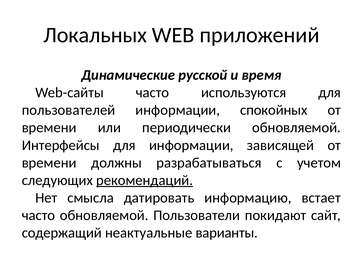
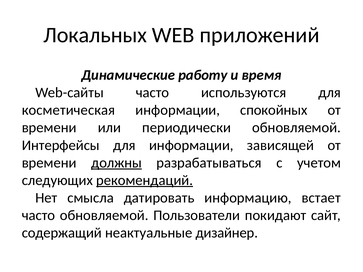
русской: русской -> работу
пользователей: пользователей -> косметическая
должны underline: none -> present
варианты: варианты -> дизайнер
